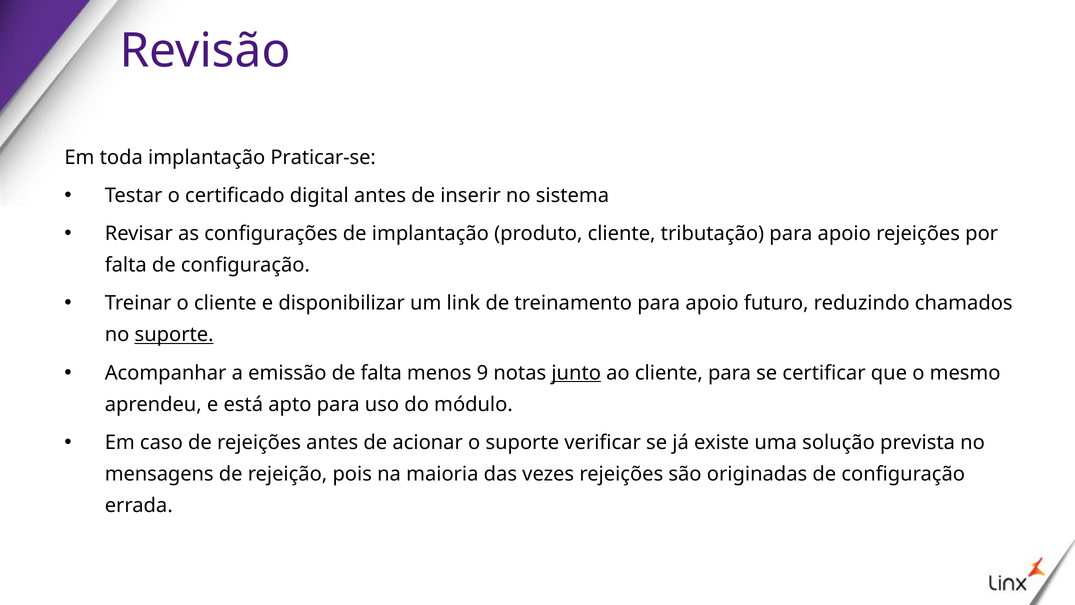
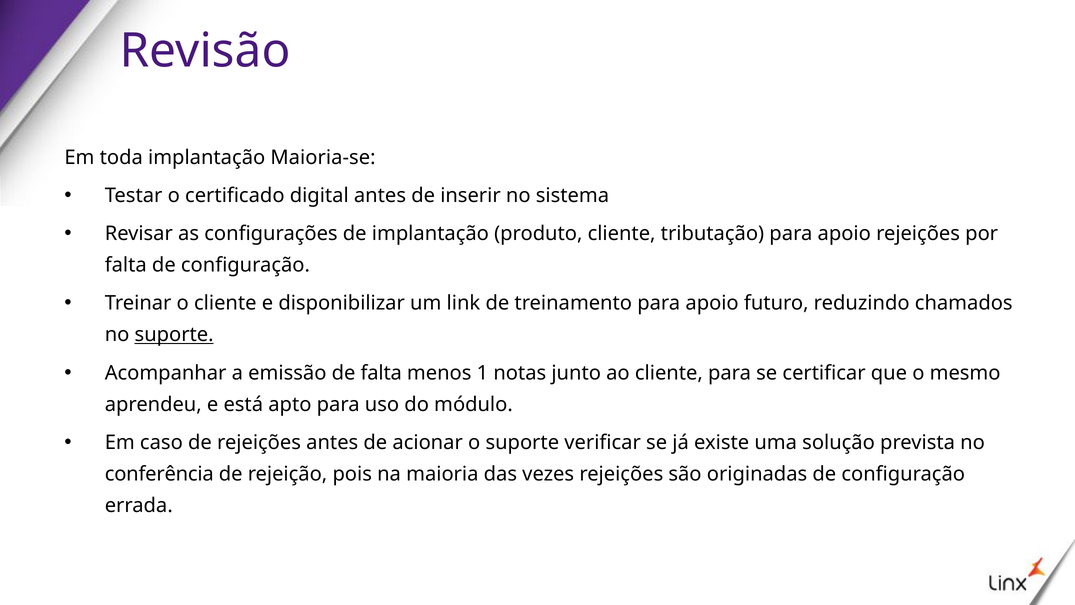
Praticar-se: Praticar-se -> Maioria-se
9: 9 -> 1
junto underline: present -> none
mensagens: mensagens -> conferência
